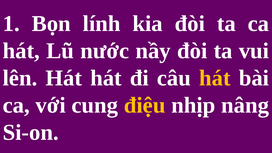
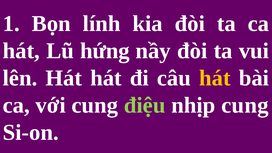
nước: nước -> hứng
điệu colour: yellow -> light green
nhịp nâng: nâng -> cung
